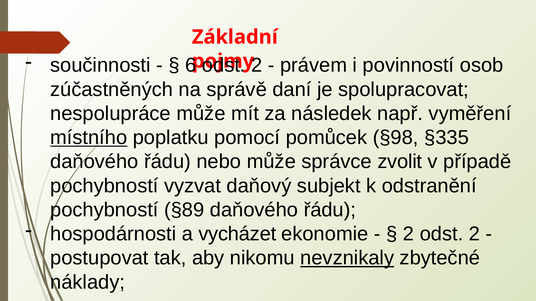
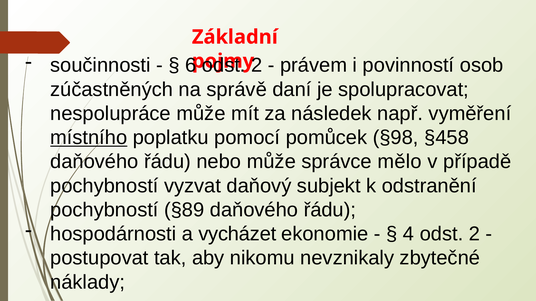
§335: §335 -> §458
zvolit: zvolit -> mělo
2 at (409, 234): 2 -> 4
nevznikaly underline: present -> none
